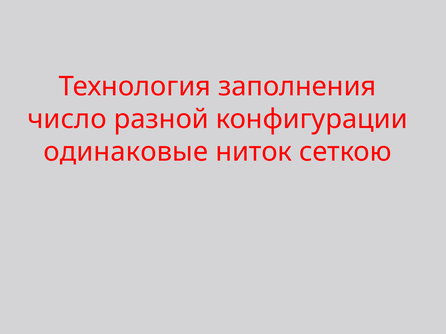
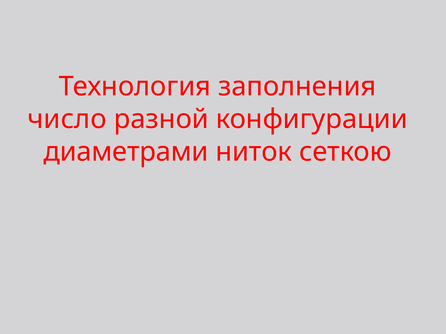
одинаковые: одинаковые -> диаметрами
